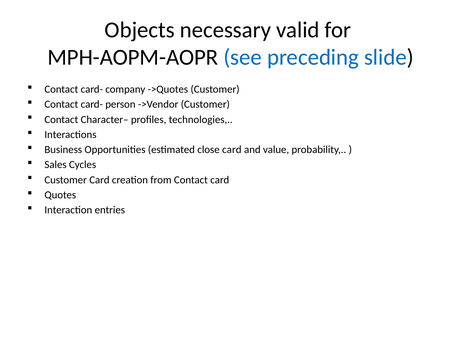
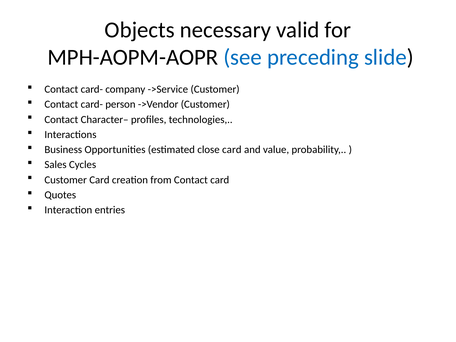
->Quotes: ->Quotes -> ->Service
